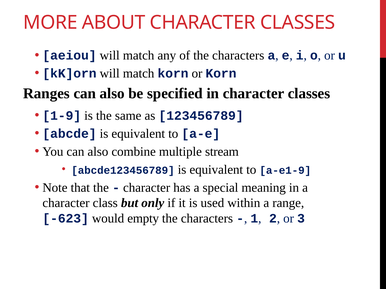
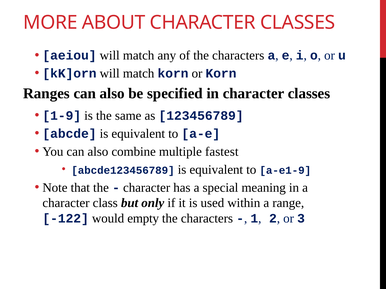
stream: stream -> fastest
-623: -623 -> -122
